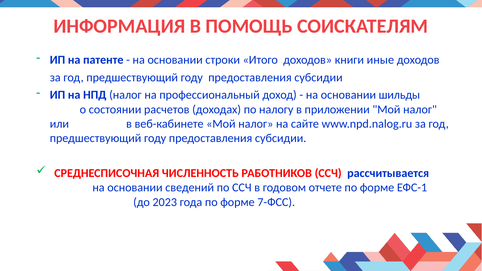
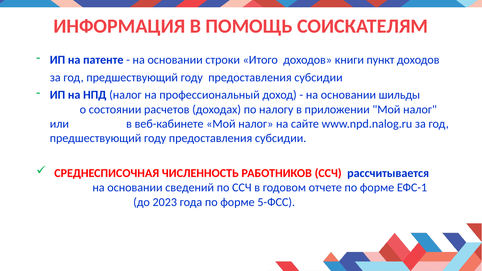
иные: иные -> пункт
7-ФСС: 7-ФСС -> 5-ФСС
